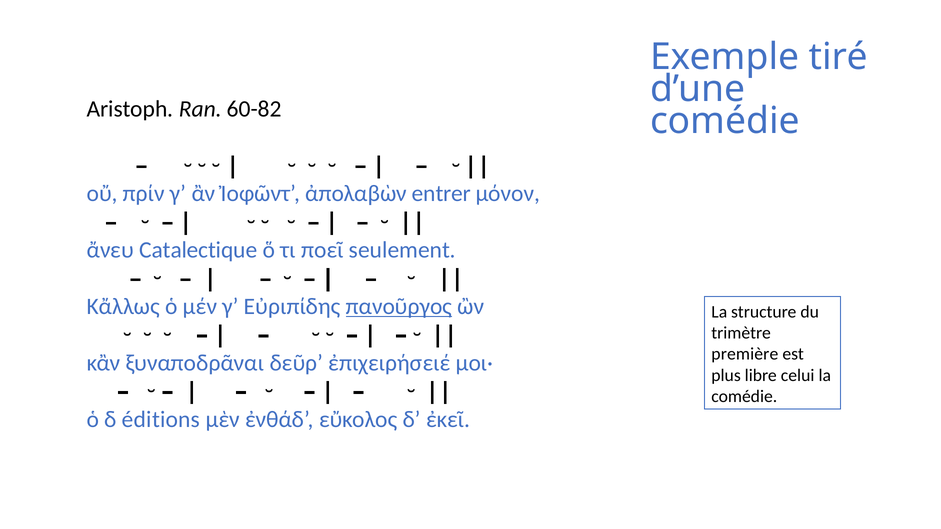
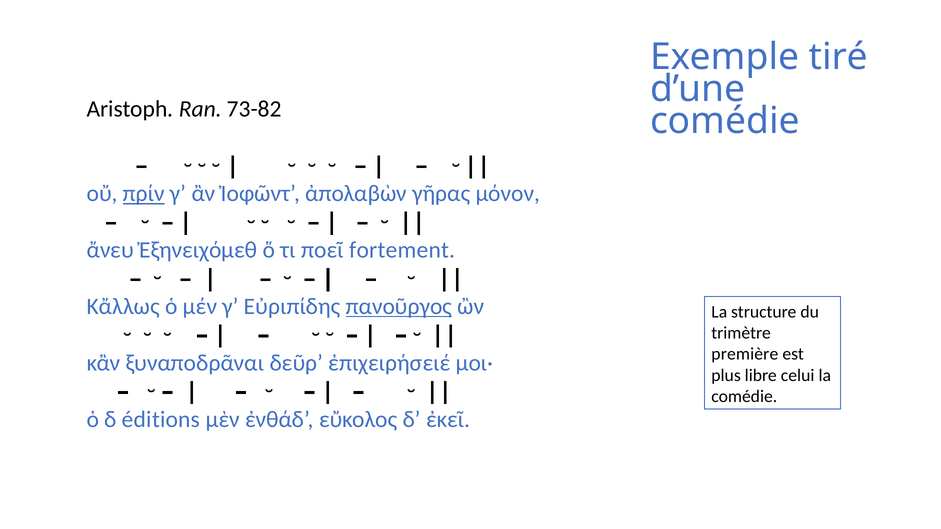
60-82: 60-82 -> 73-82
πρίν underline: none -> present
entrer: entrer -> γῆρας
Catalectique: Catalectique -> Ἐξηνειχόμεθ
seulement: seulement -> fortement
